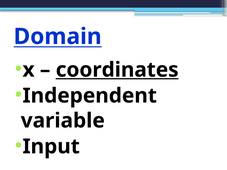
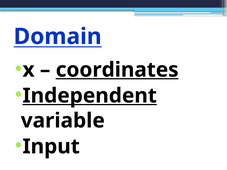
Independent underline: none -> present
